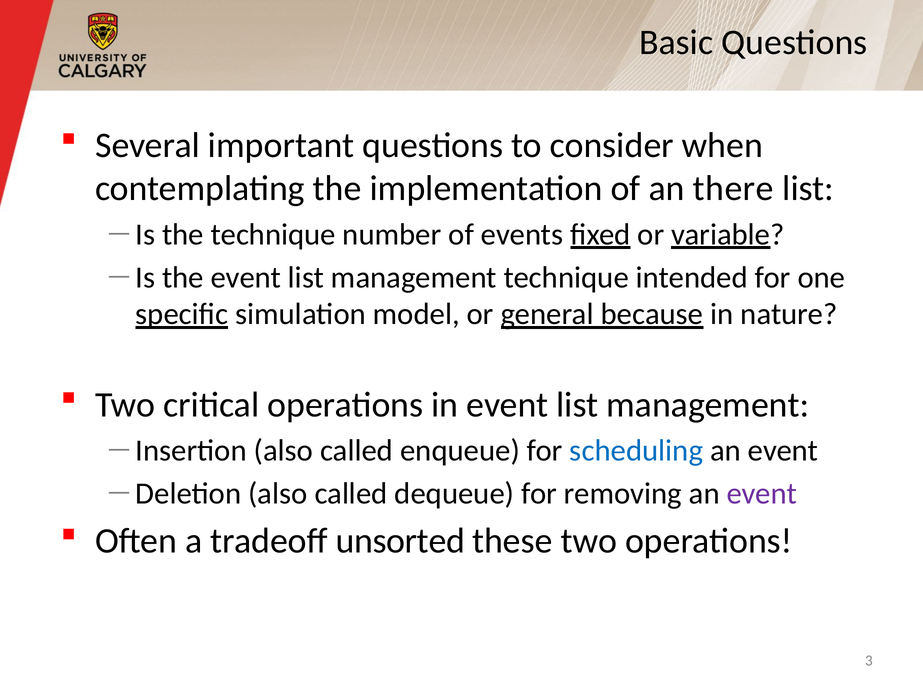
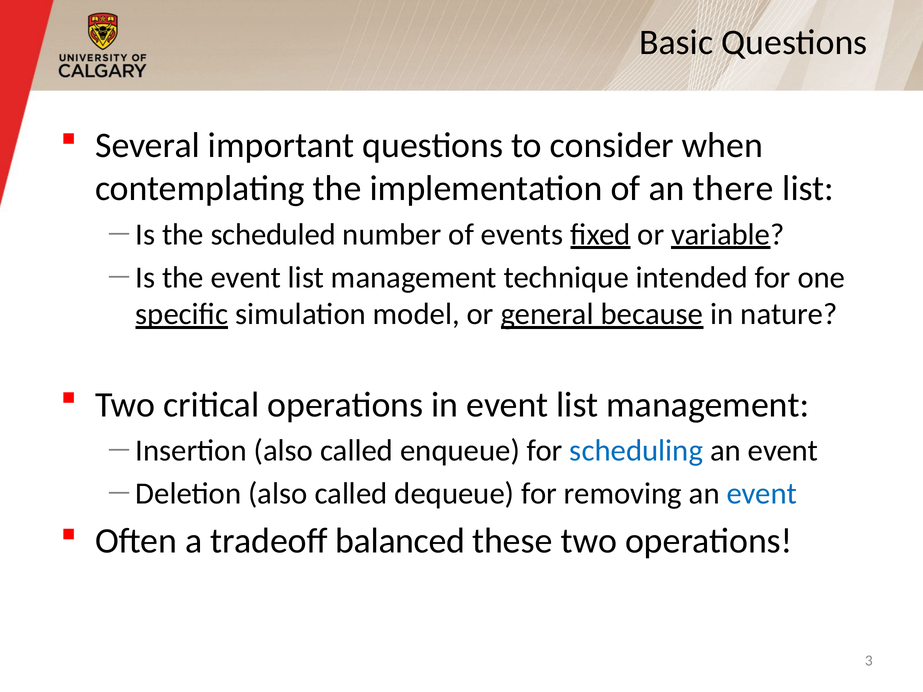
the technique: technique -> scheduled
event at (762, 494) colour: purple -> blue
unsorted: unsorted -> balanced
